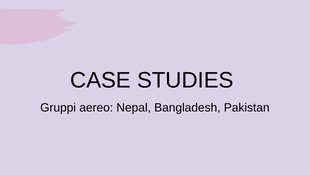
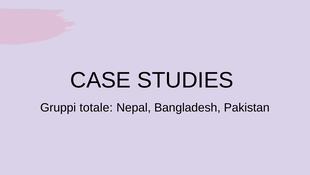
aereo: aereo -> totale
